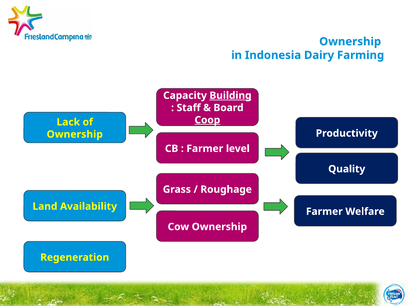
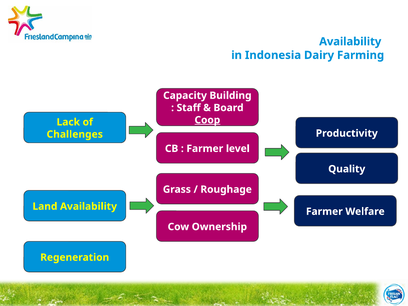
Ownership at (350, 42): Ownership -> Availability
Building underline: present -> none
Ownership at (75, 134): Ownership -> Challenges
